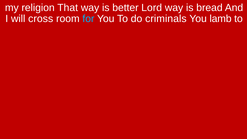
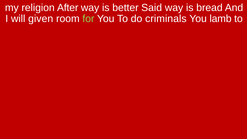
That: That -> After
Lord: Lord -> Said
cross: cross -> given
for colour: light blue -> light green
